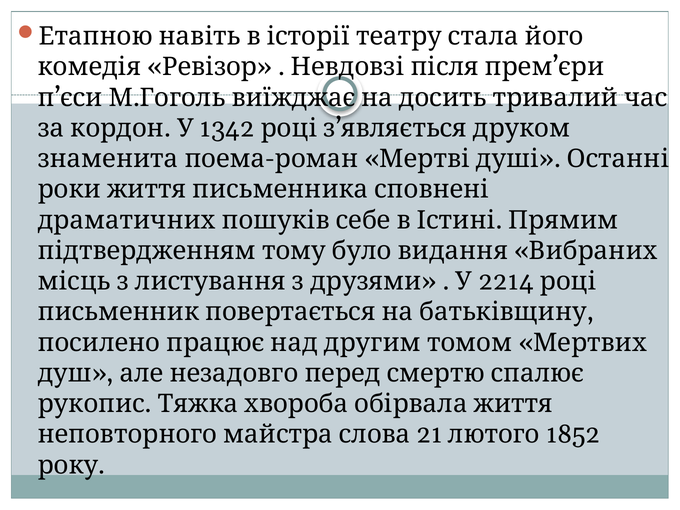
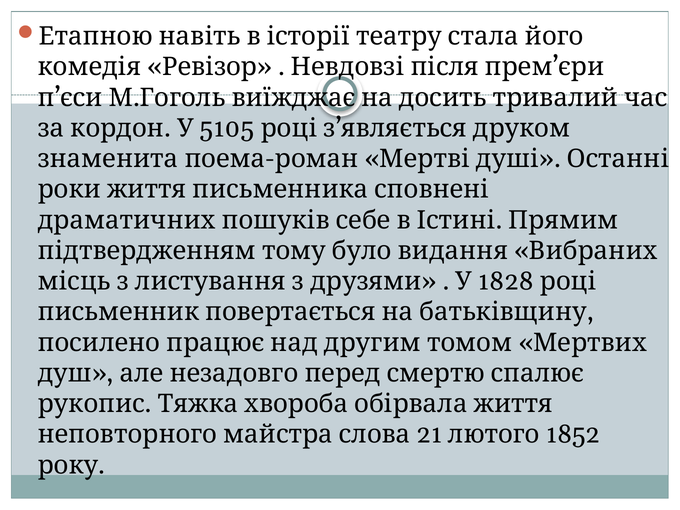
1342: 1342 -> 5105
2214: 2214 -> 1828
